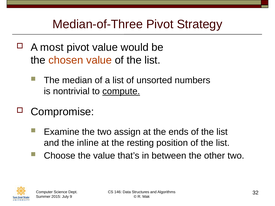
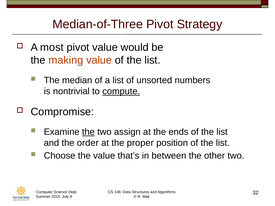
chosen: chosen -> making
the at (88, 132) underline: none -> present
inline: inline -> order
resting: resting -> proper
